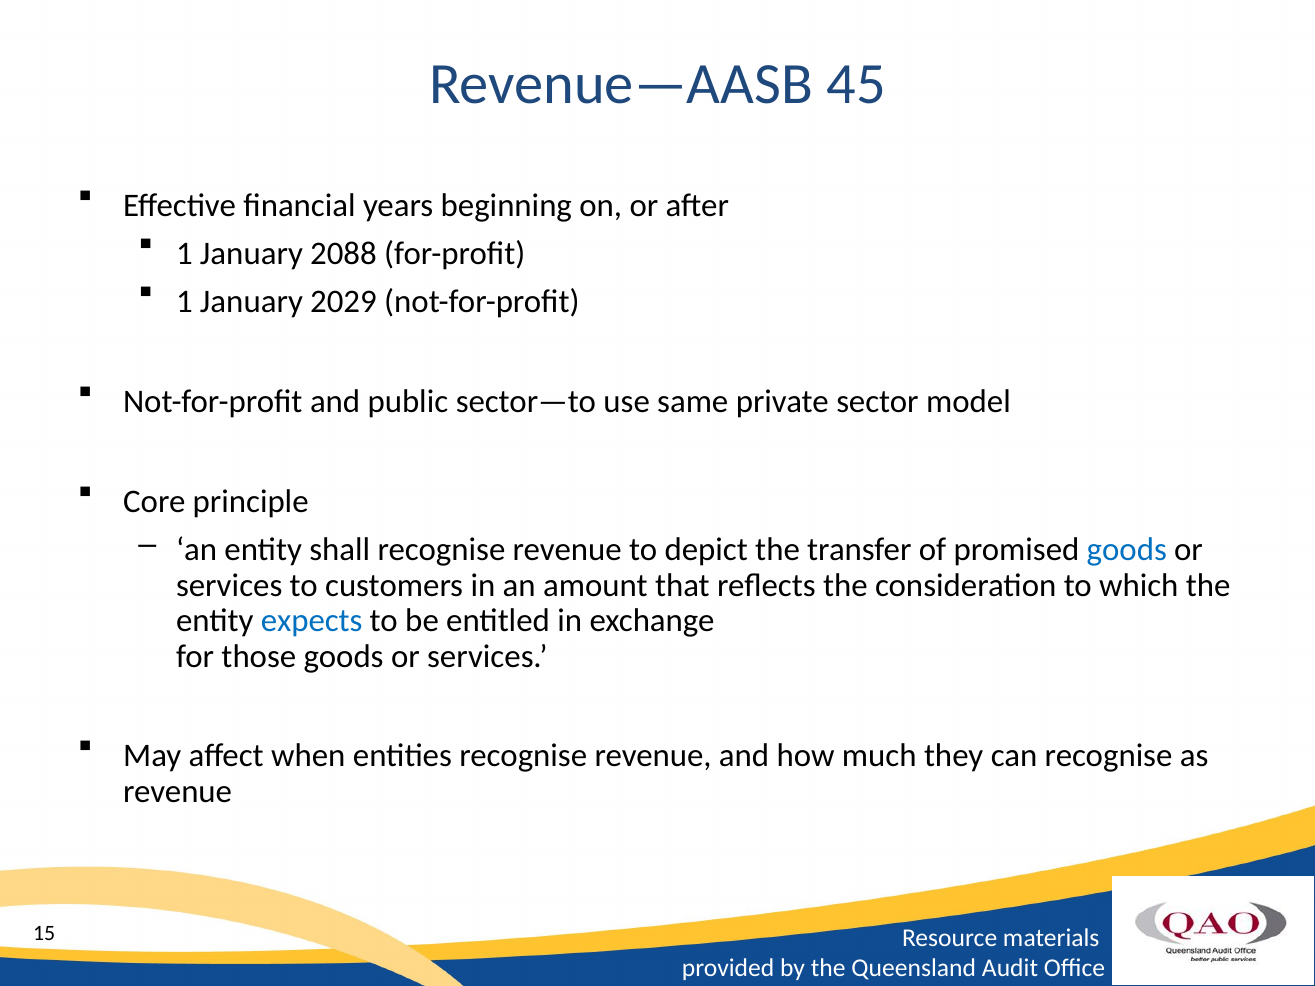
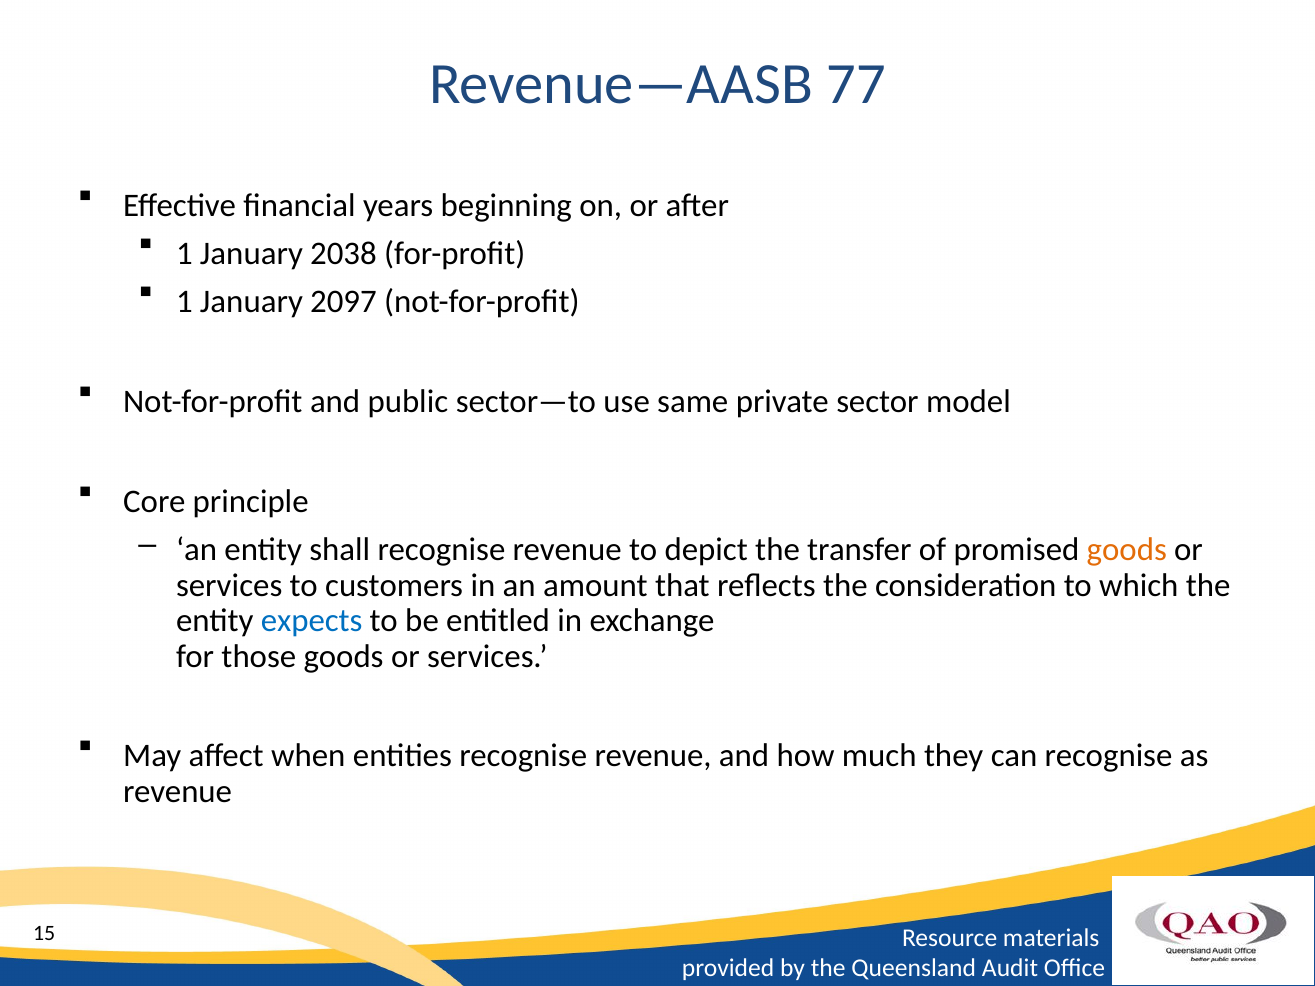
45: 45 -> 77
2088: 2088 -> 2038
2029: 2029 -> 2097
goods at (1127, 550) colour: blue -> orange
